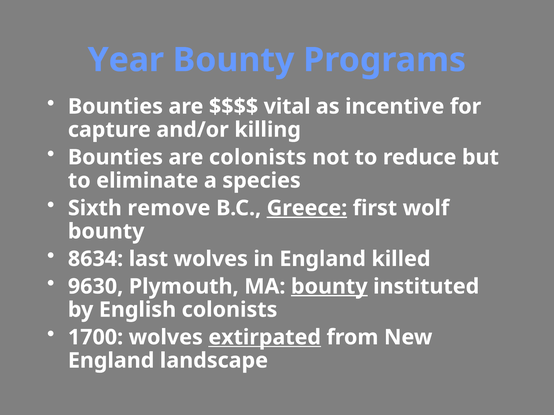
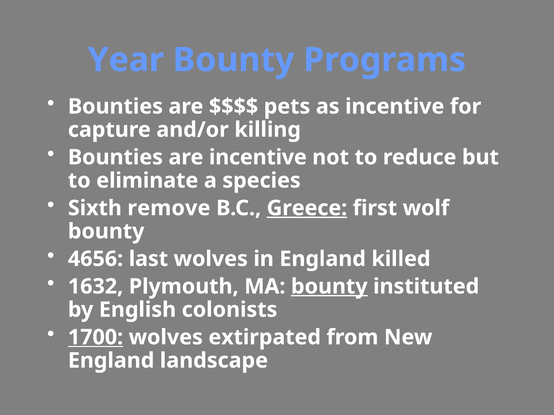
vital: vital -> pets
are colonists: colonists -> incentive
8634: 8634 -> 4656
9630: 9630 -> 1632
1700 underline: none -> present
extirpated underline: present -> none
